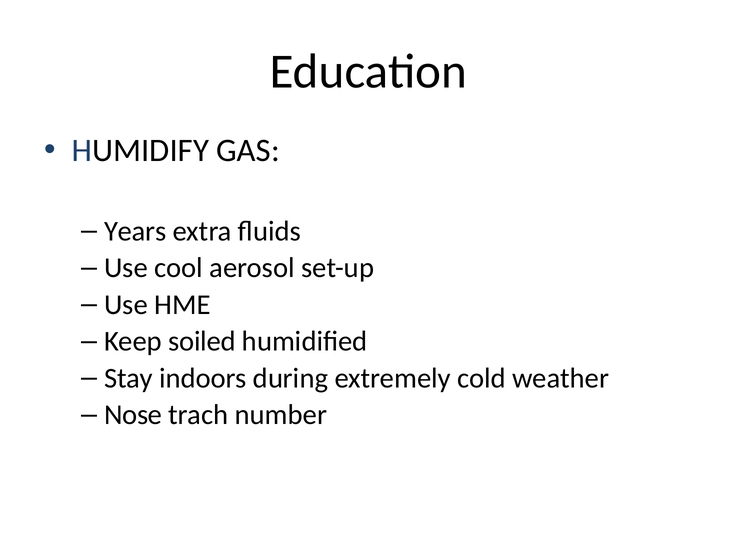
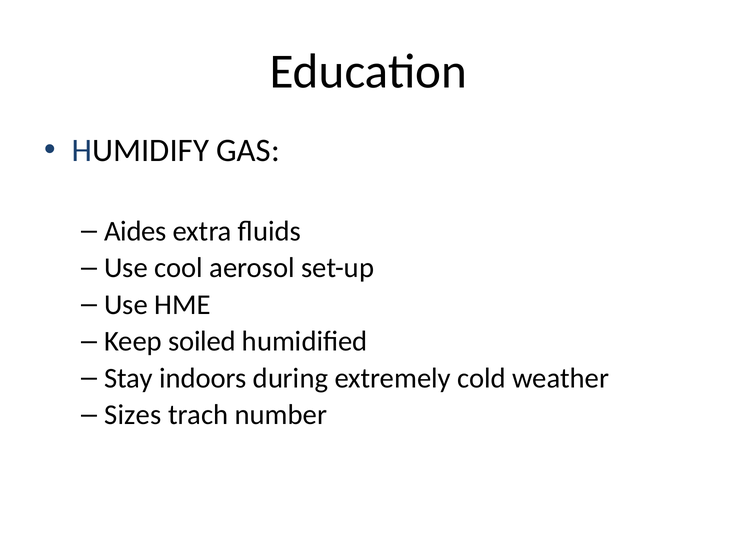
Years: Years -> Aides
Nose: Nose -> Sizes
